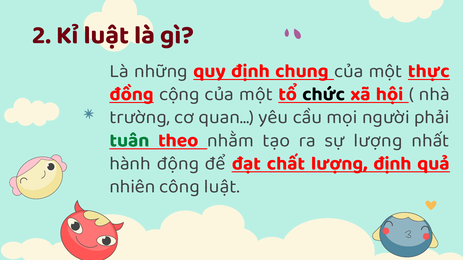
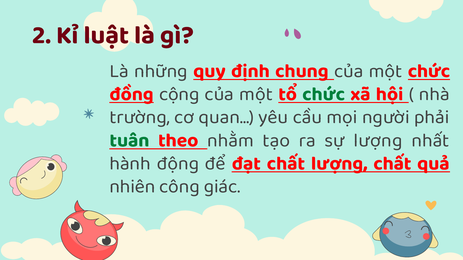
một thực: thực -> chức
chức at (324, 94) colour: black -> green
lượng định: định -> chất
công luật: luật -> giác
